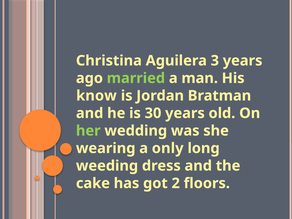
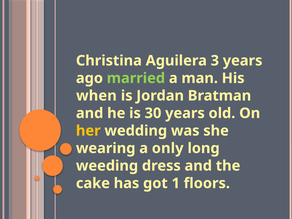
know: know -> when
her colour: light green -> yellow
2: 2 -> 1
